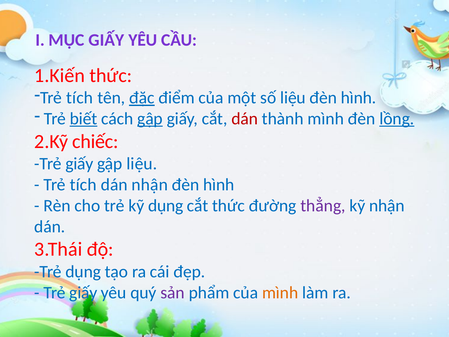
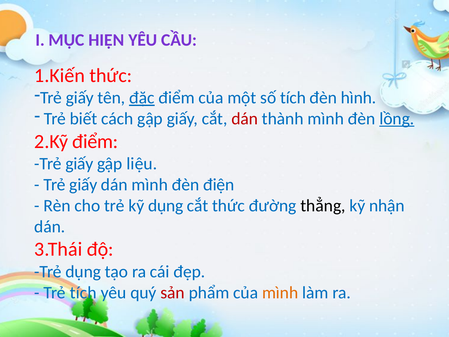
MỤC GIẤY: GIẤY -> HIỆN
tích at (80, 98): tích -> giấy
số liệu: liệu -> tích
biết underline: present -> none
gập at (150, 119) underline: present -> none
2.Kỹ chiếc: chiếc -> điểm
tích at (83, 185): tích -> giấy
dán nhận: nhận -> mình
hình at (219, 185): hình -> điện
thẳng colour: purple -> black
giấy at (83, 292): giấy -> tích
sản colour: purple -> red
